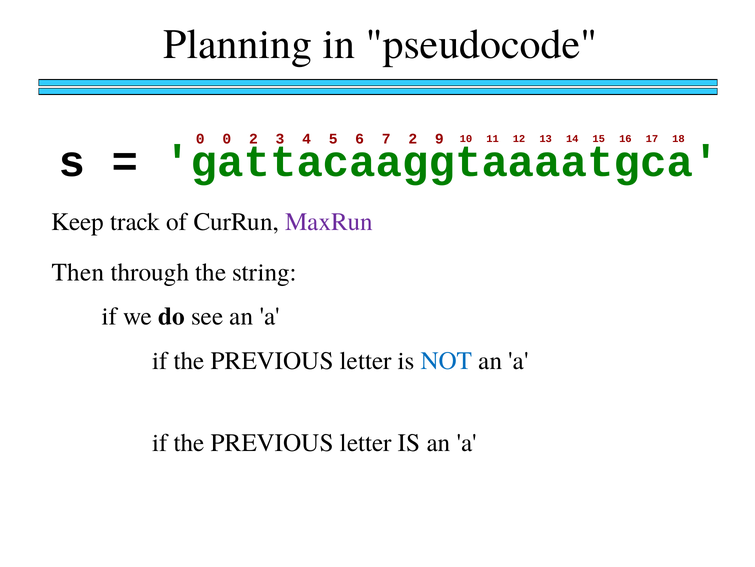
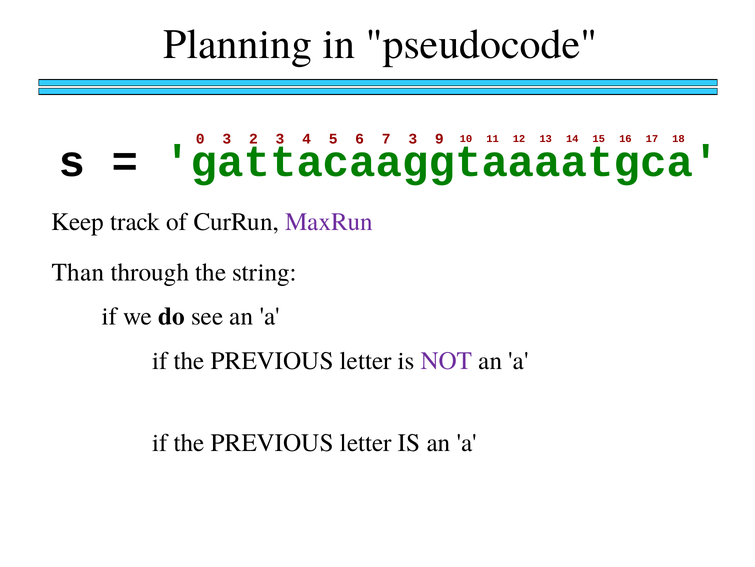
0 0: 0 -> 3
7 2: 2 -> 3
Then: Then -> Than
NOT colour: blue -> purple
